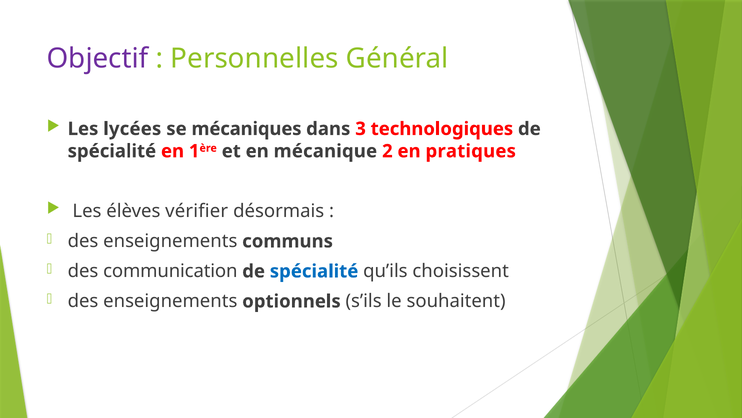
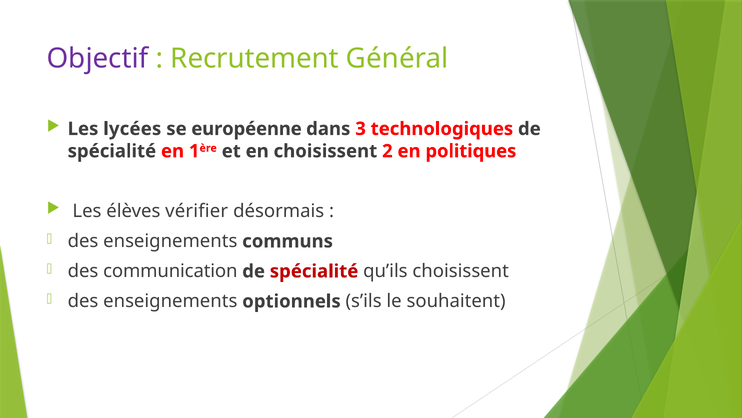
Personnelles: Personnelles -> Recrutement
mécaniques: mécaniques -> européenne
en mécanique: mécanique -> choisissent
pratiques: pratiques -> politiques
spécialité at (314, 271) colour: blue -> red
